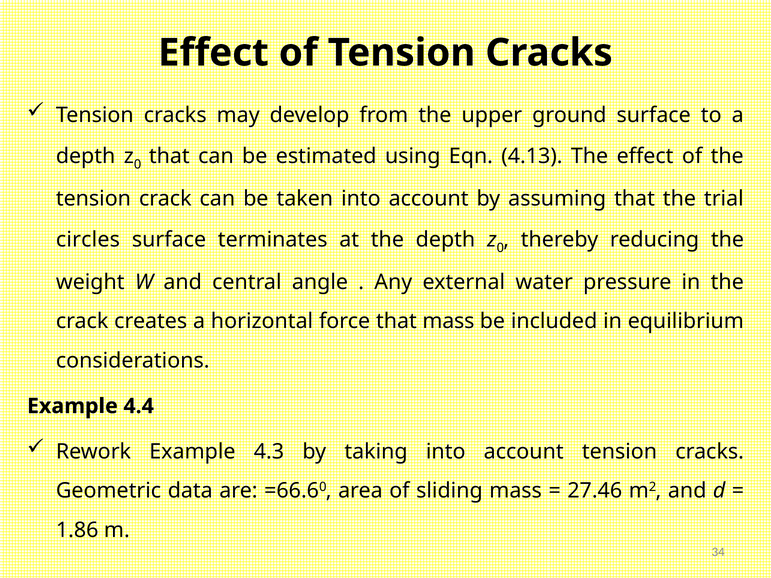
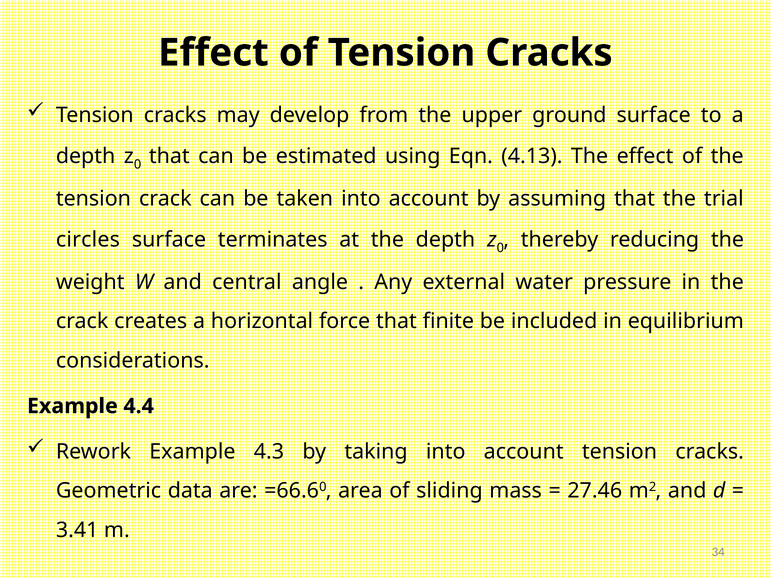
that mass: mass -> finite
1.86: 1.86 -> 3.41
